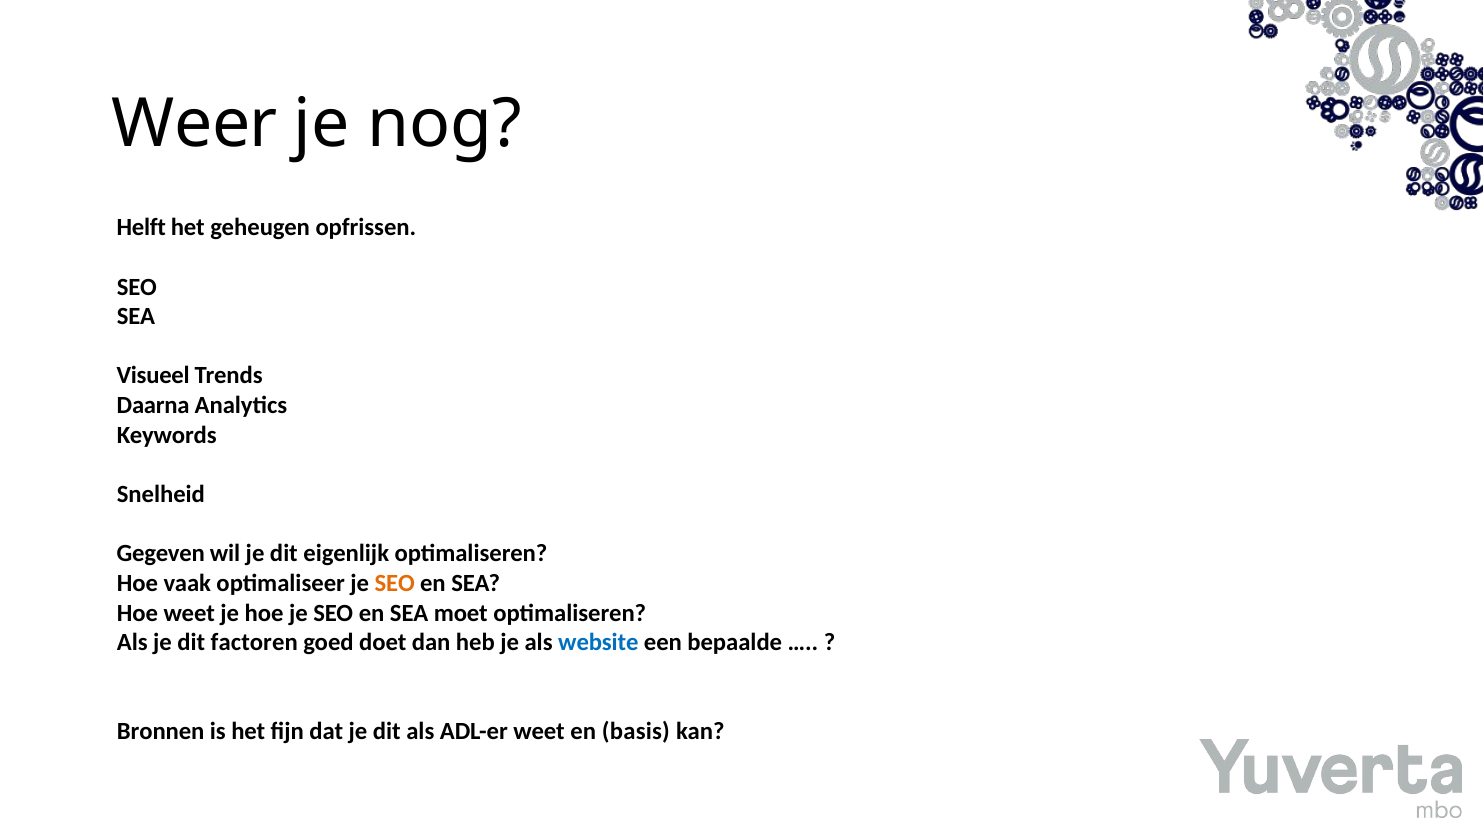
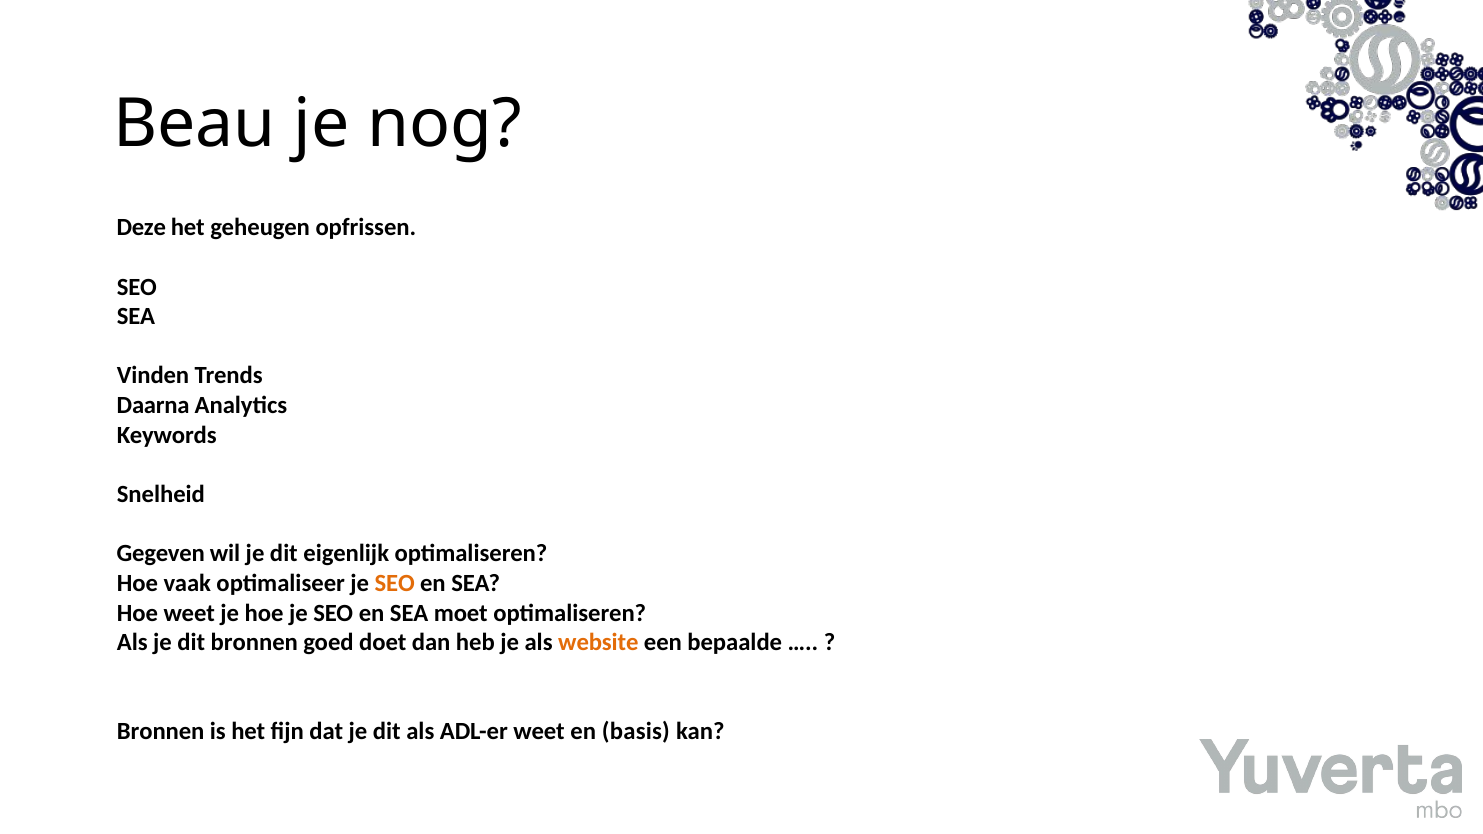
Weer: Weer -> Beau
Helft: Helft -> Deze
Visueel: Visueel -> Vinden
dit factoren: factoren -> bronnen
website colour: blue -> orange
